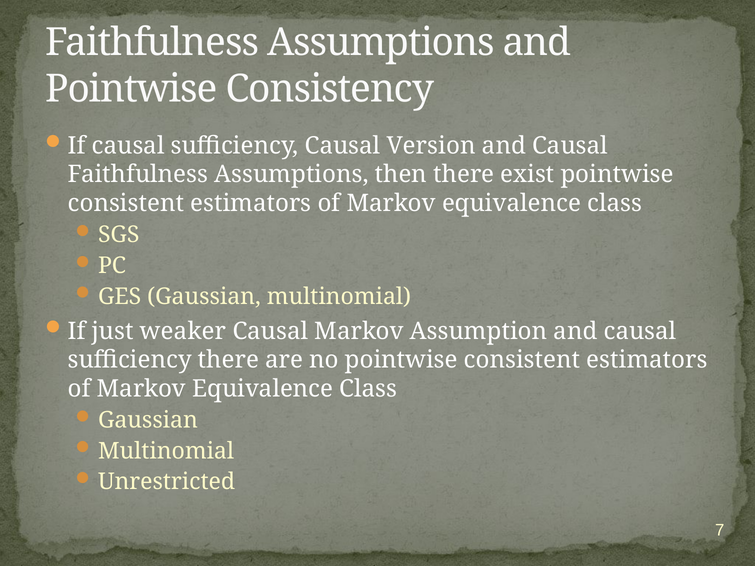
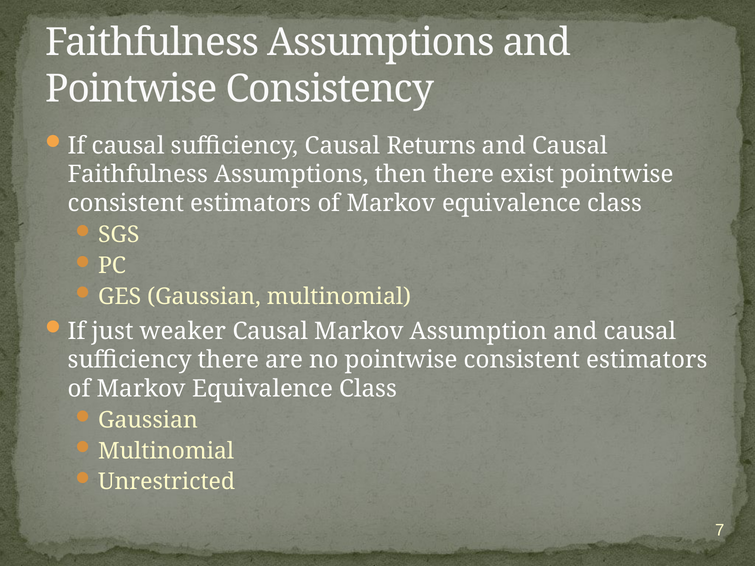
Version: Version -> Returns
